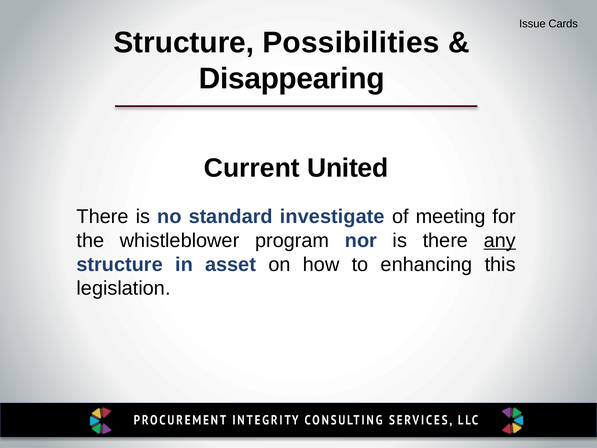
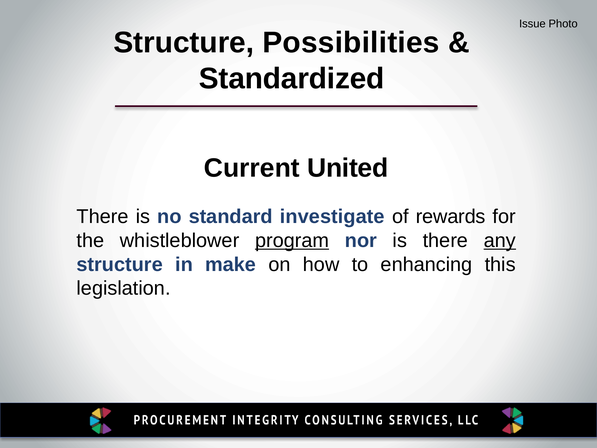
Cards: Cards -> Photo
Disappearing: Disappearing -> Standardized
meeting: meeting -> rewards
program underline: none -> present
asset: asset -> make
